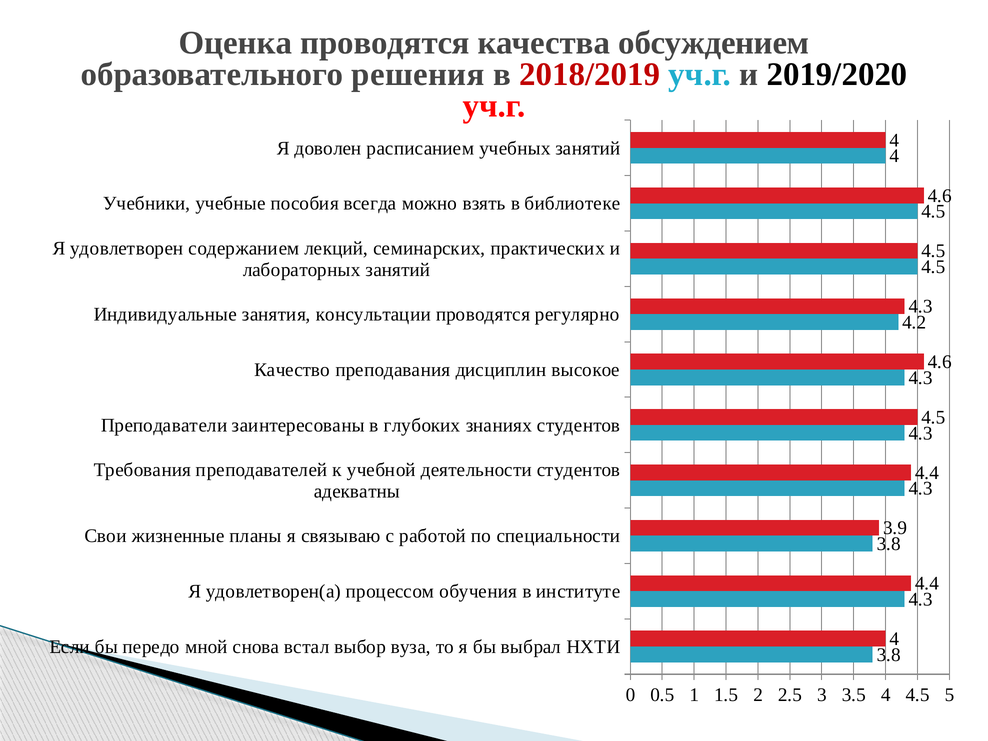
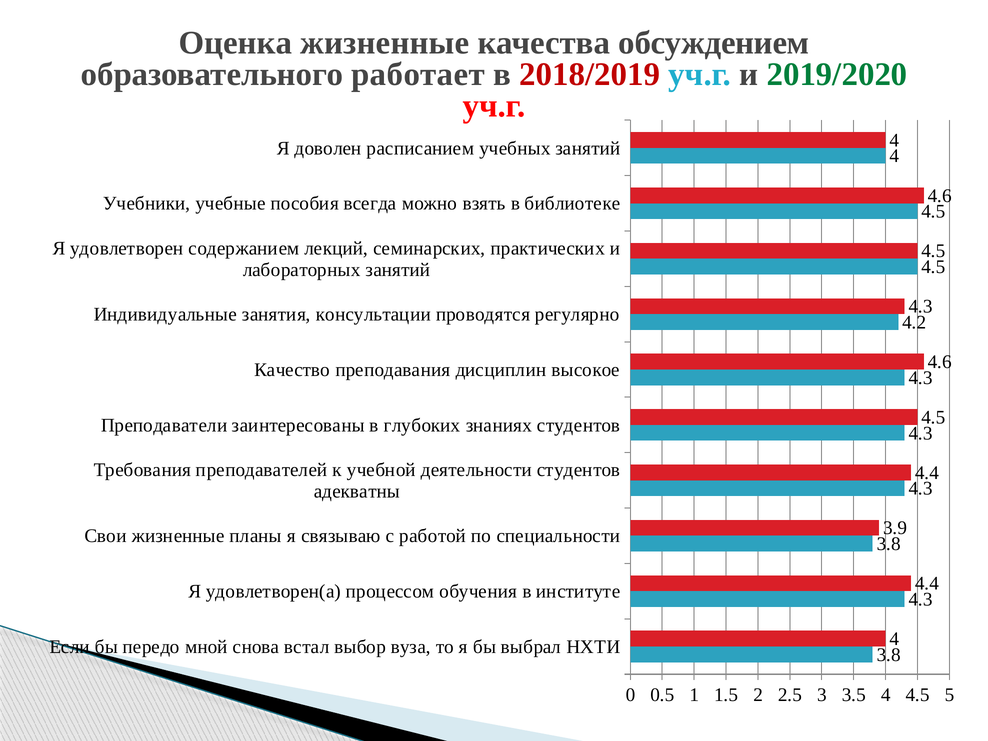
Оценка проводятся: проводятся -> жизненные
решения: решения -> работает
2019/2020 colour: black -> green
